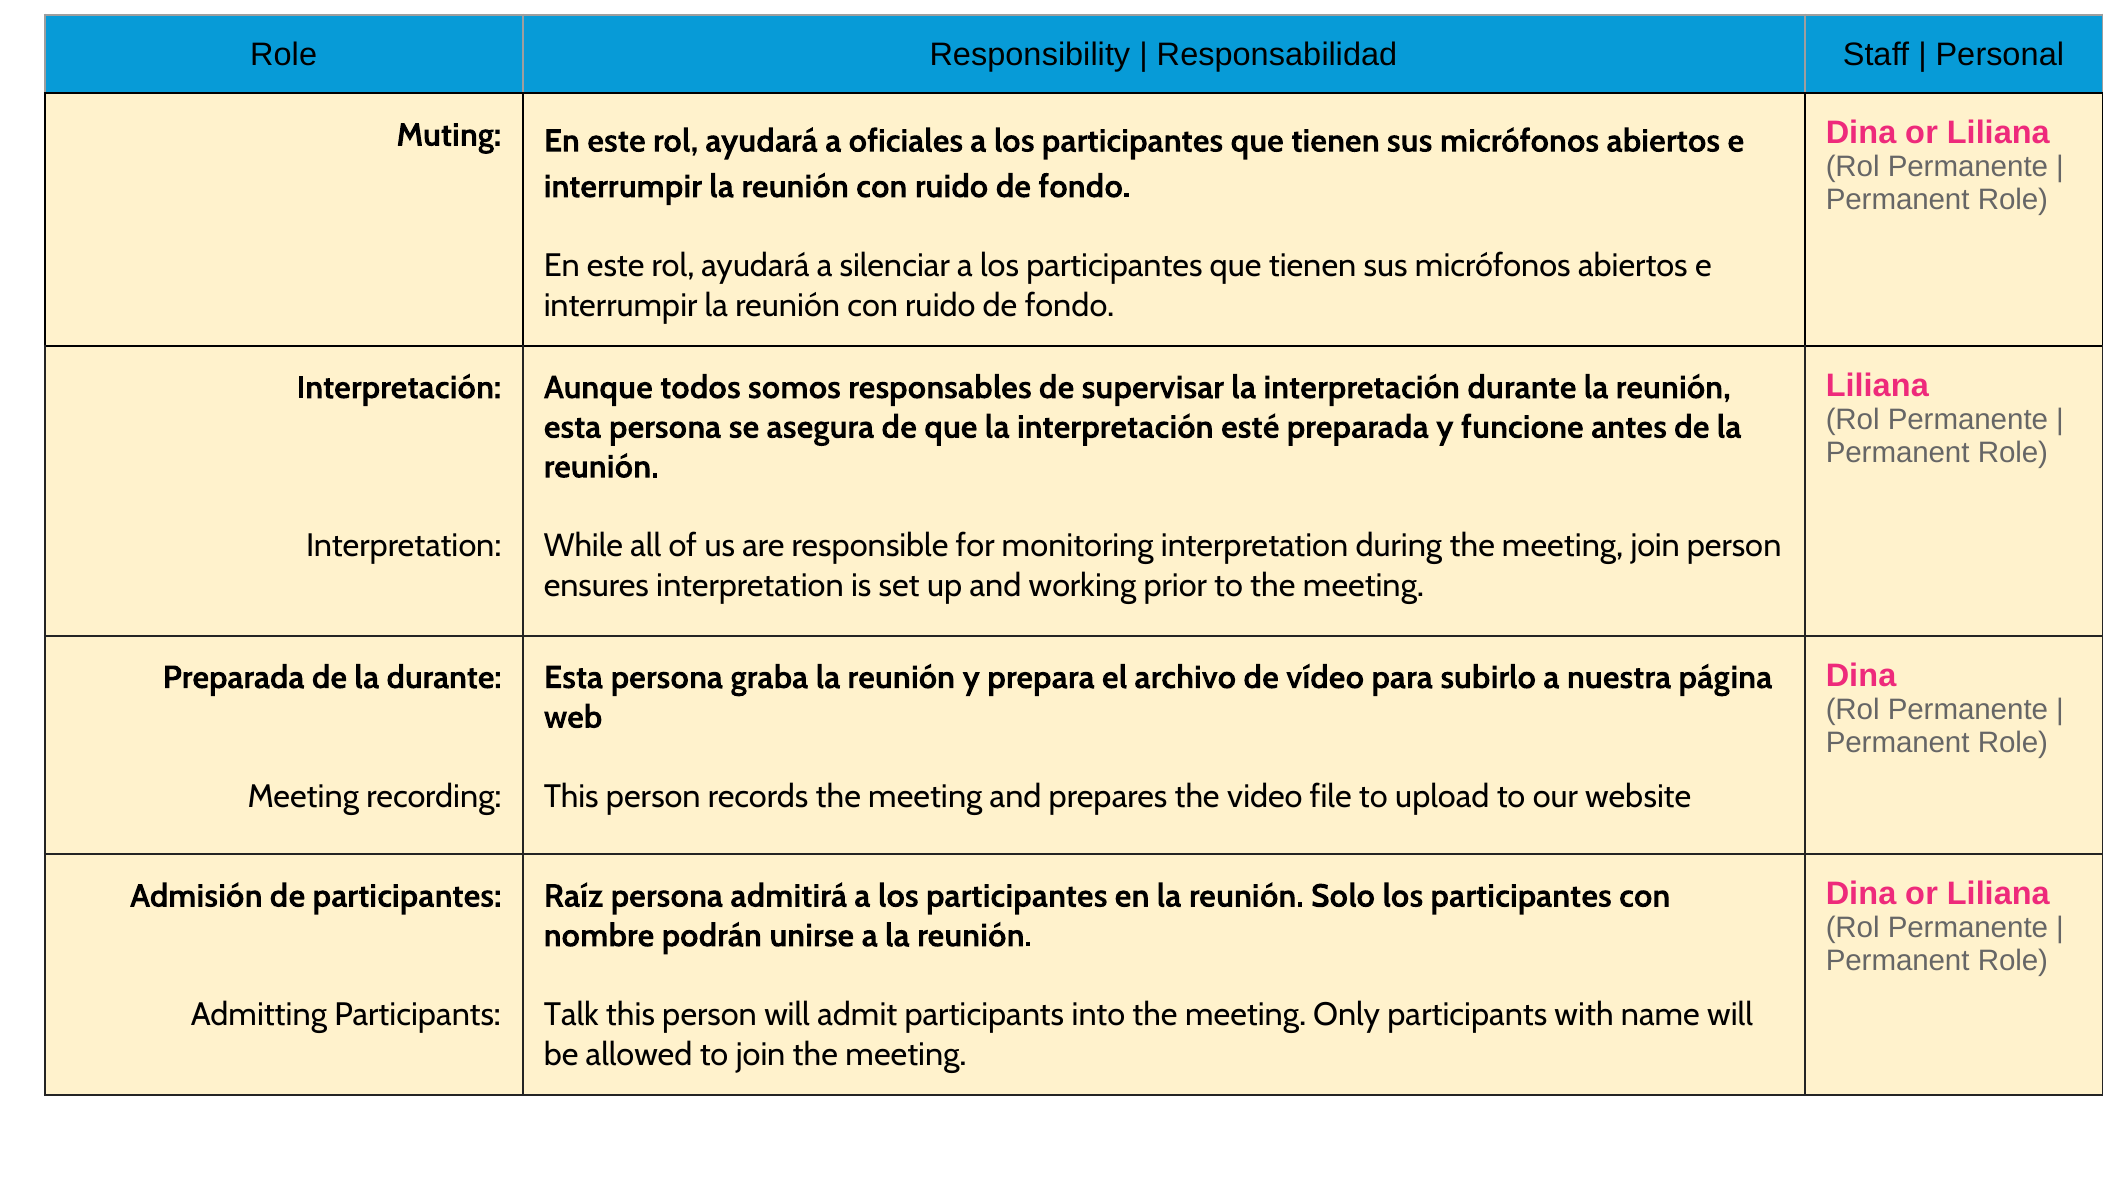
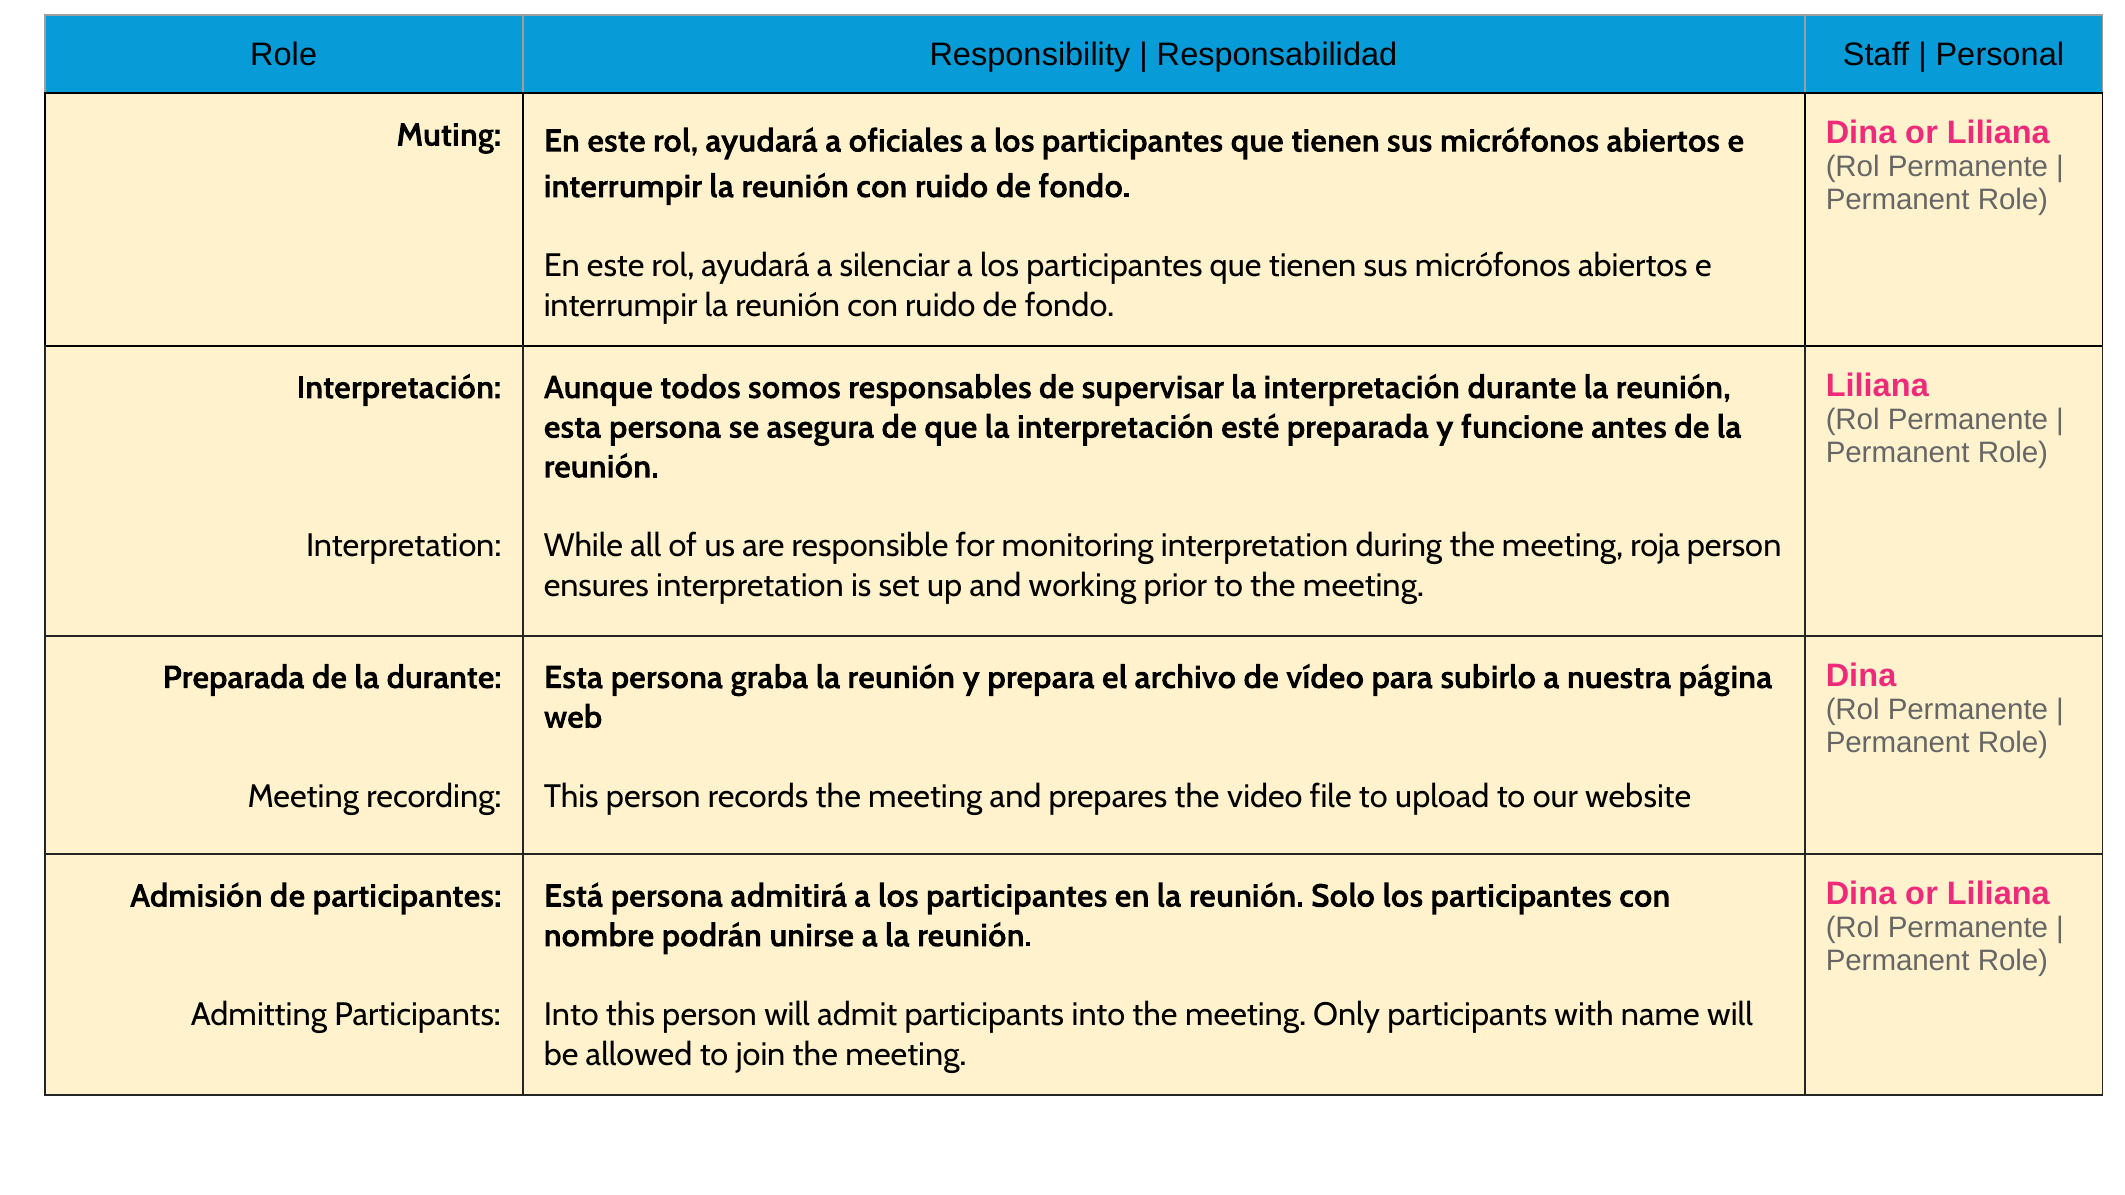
meeting join: join -> roja
Raíz: Raíz -> Está
Talk at (571, 1015): Talk -> Into
